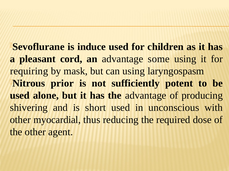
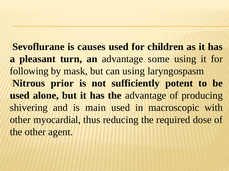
induce: induce -> causes
cord: cord -> turn
requiring: requiring -> following
short: short -> main
unconscious: unconscious -> macroscopic
